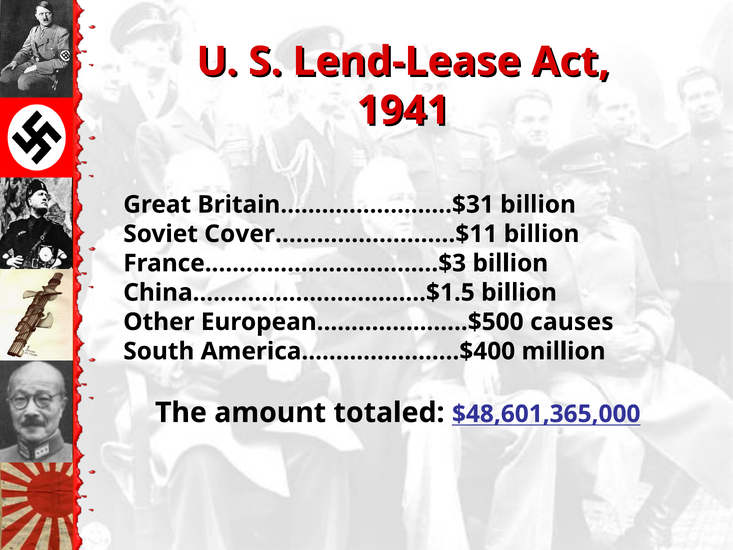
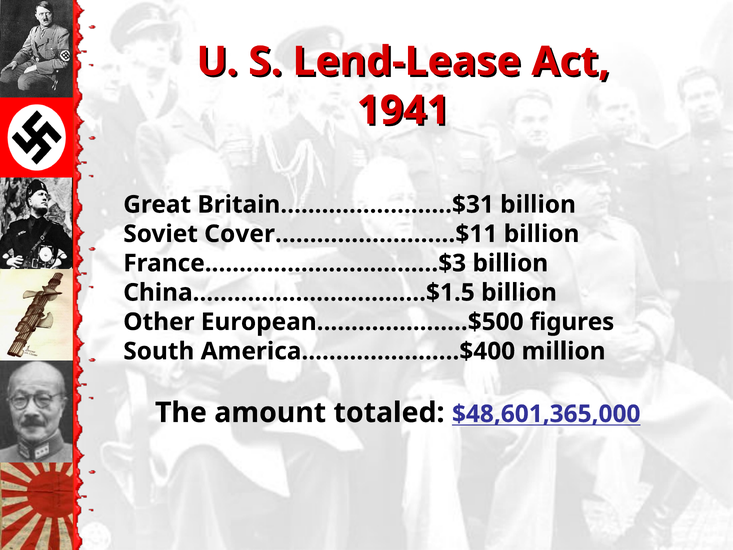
causes: causes -> figures
